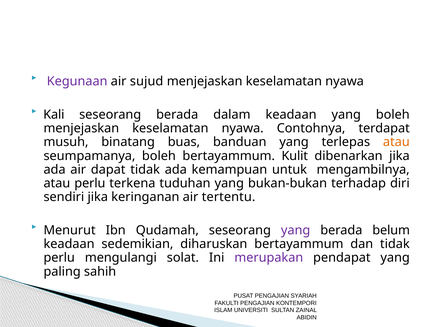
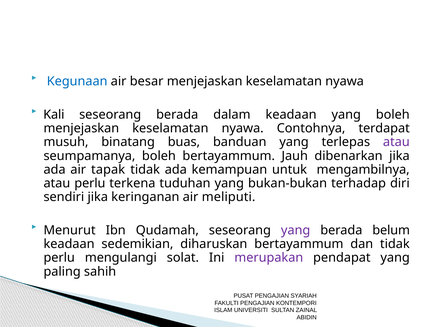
Kegunaan colour: purple -> blue
sujud: sujud -> besar
atau at (396, 142) colour: orange -> purple
Kulit: Kulit -> Jauh
dapat: dapat -> tapak
tertentu: tertentu -> meliputi
